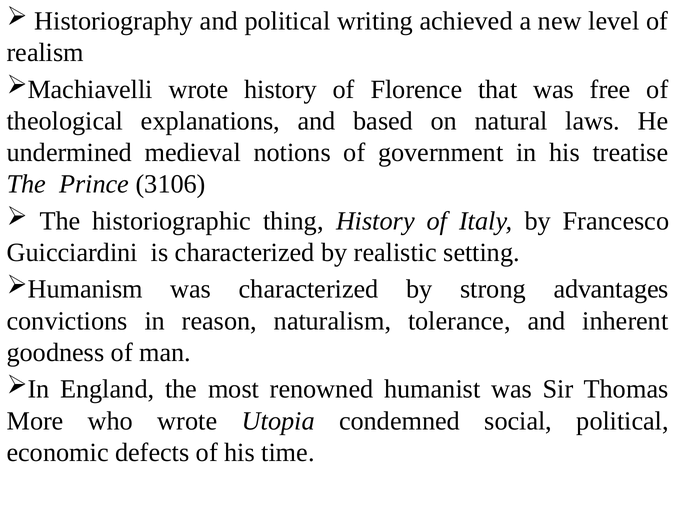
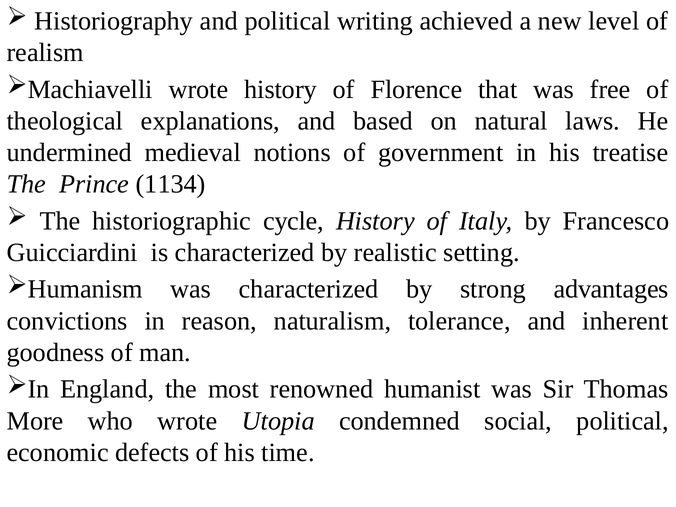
3106: 3106 -> 1134
thing: thing -> cycle
